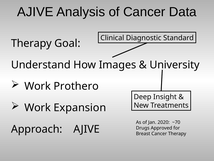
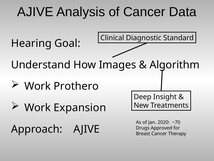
Therapy at (31, 43): Therapy -> Hearing
University: University -> Algorithm
